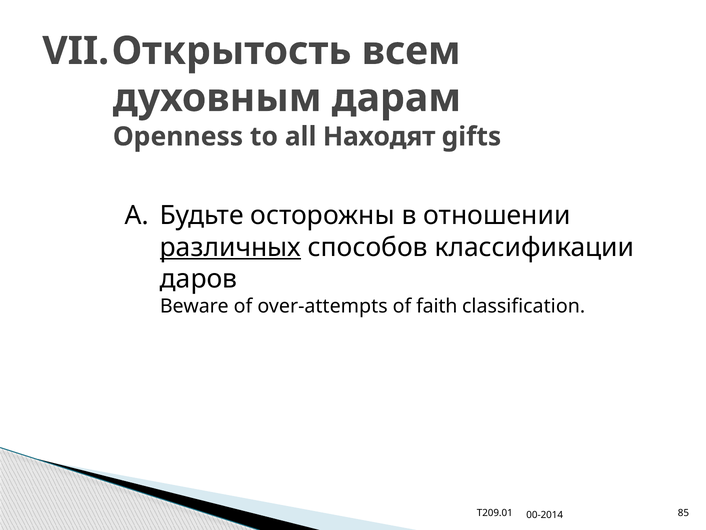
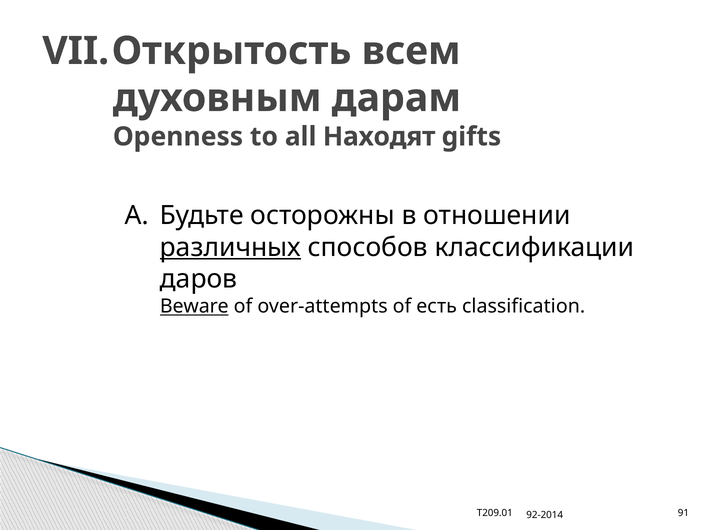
Beware underline: none -> present
faith: faith -> есть
85: 85 -> 91
00-2014: 00-2014 -> 92-2014
